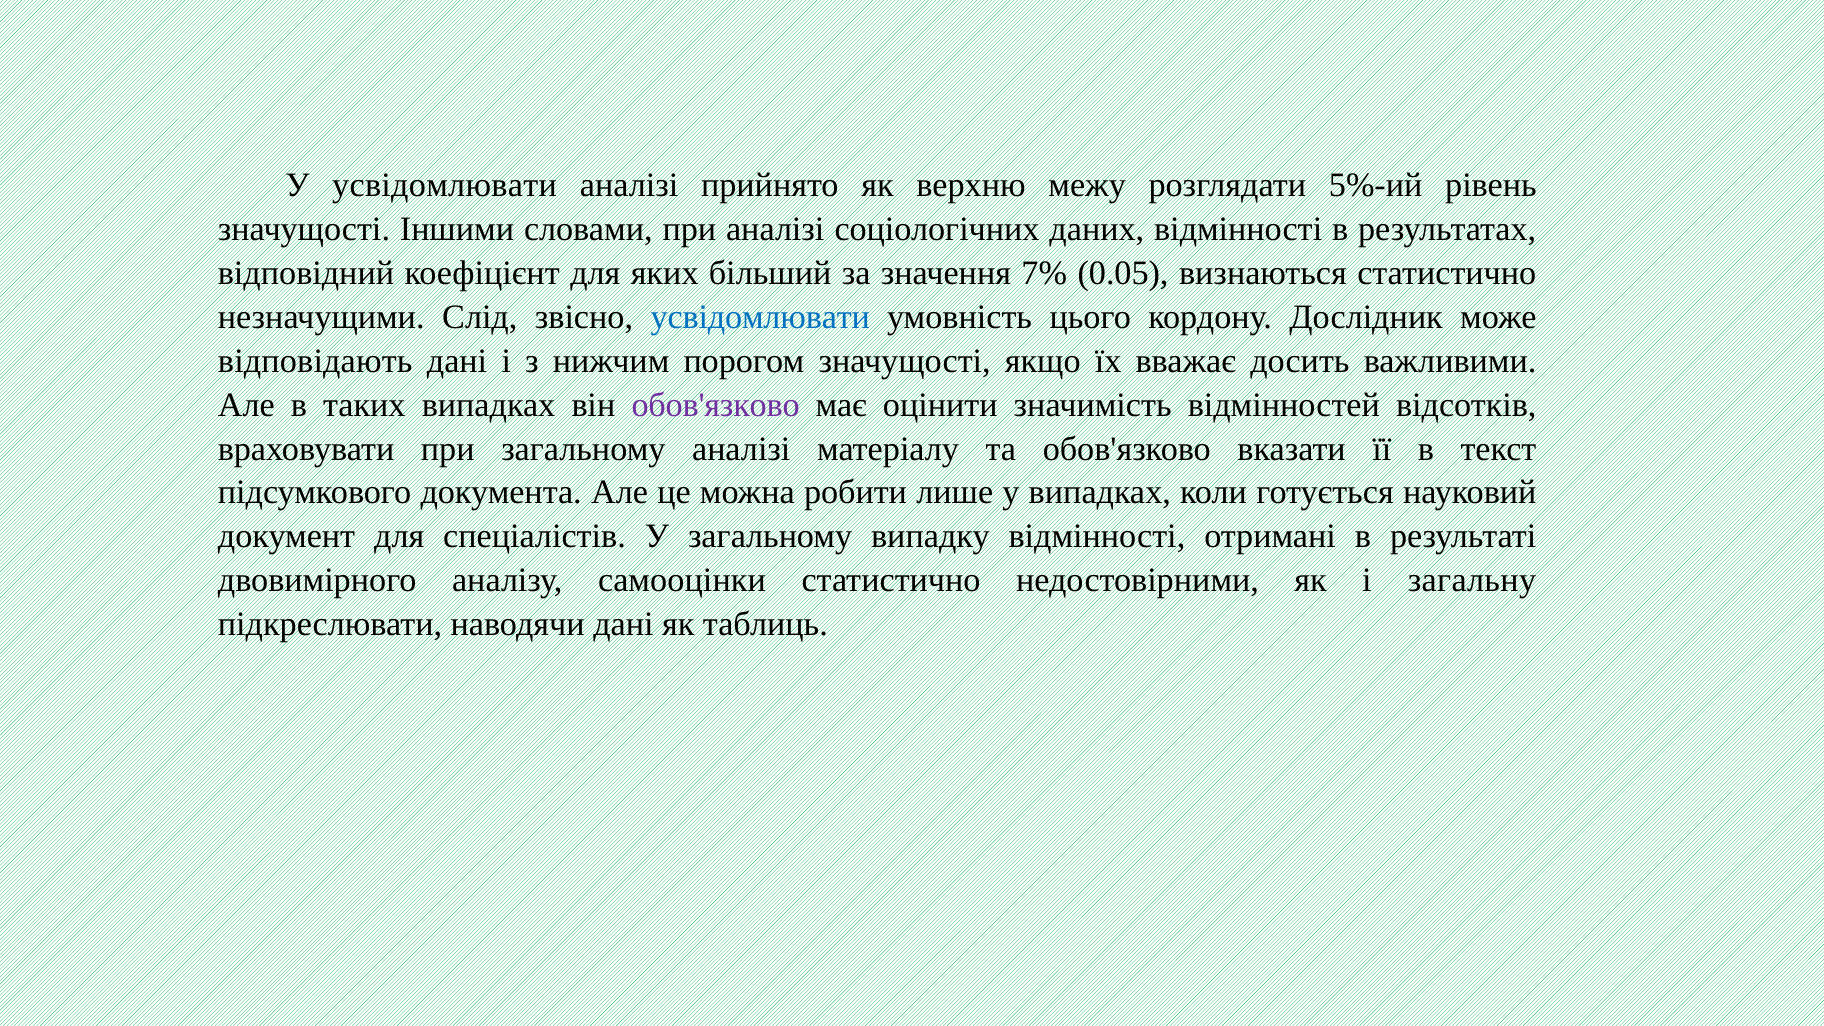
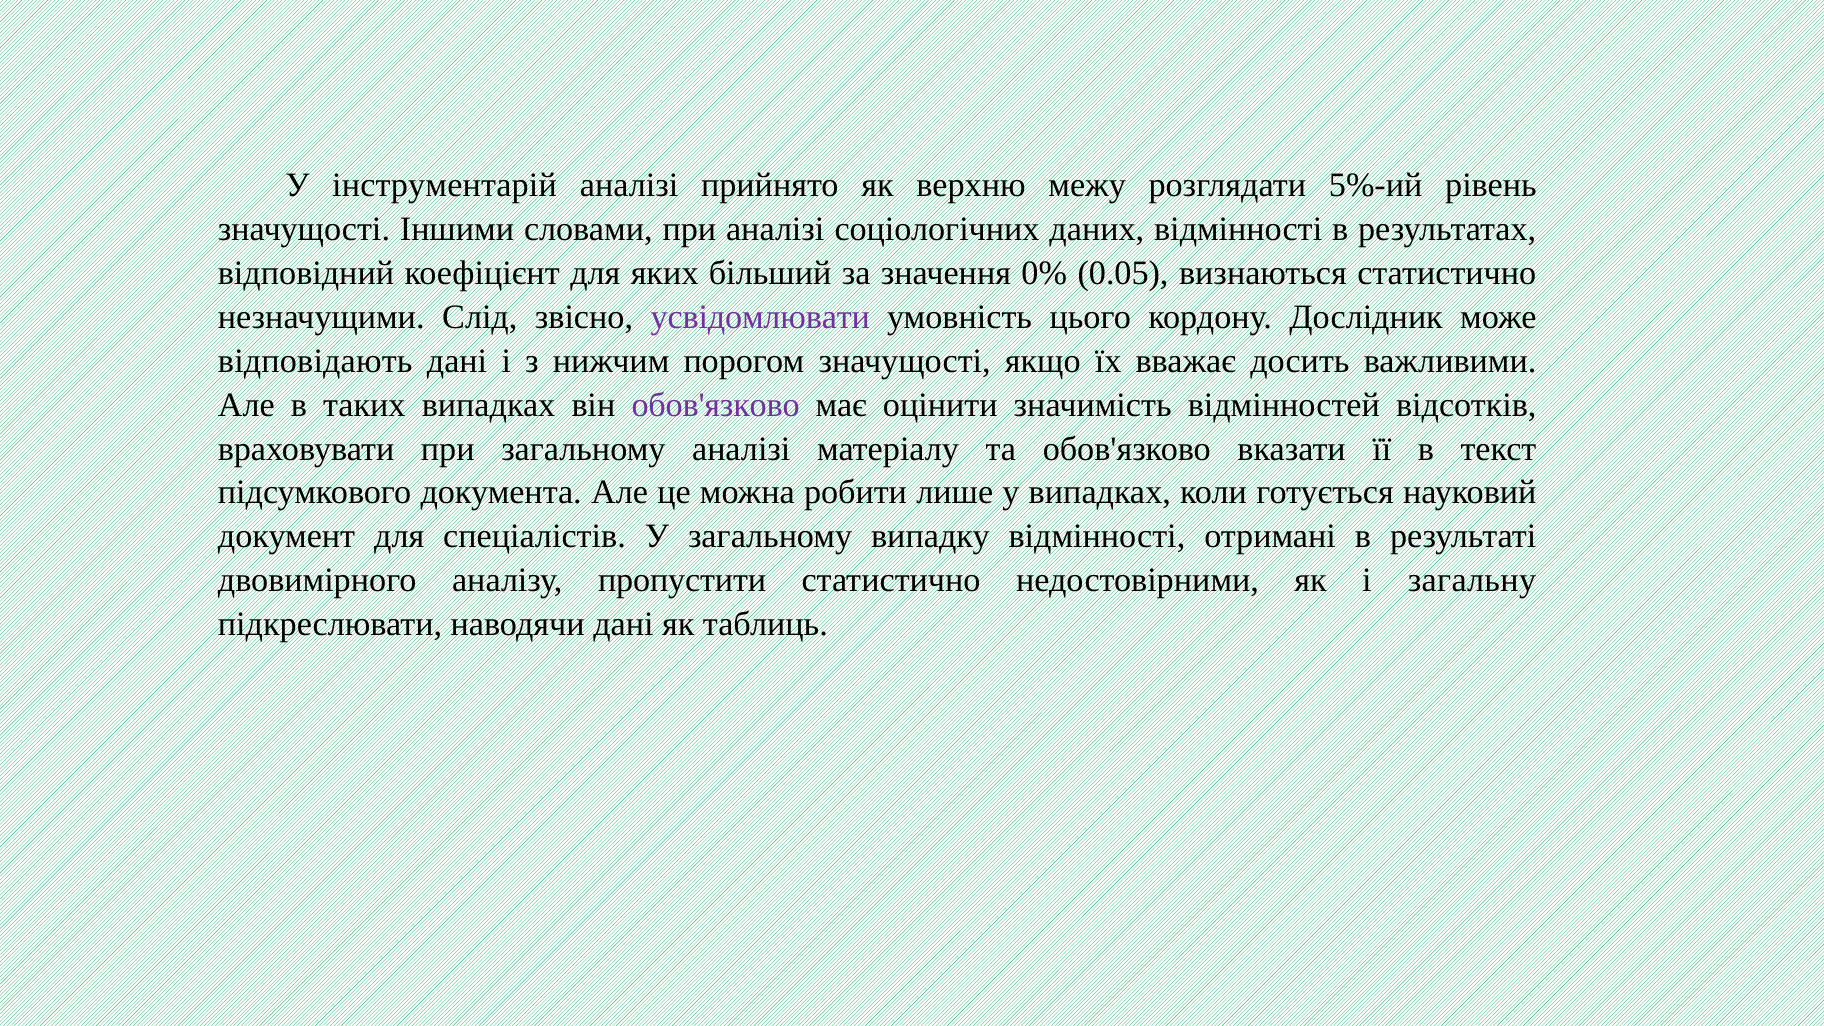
У усвідомлювати: усвідомлювати -> інструментарій
7%: 7% -> 0%
усвідомлювати at (760, 317) colour: blue -> purple
самооцінки: самооцінки -> пропустити
